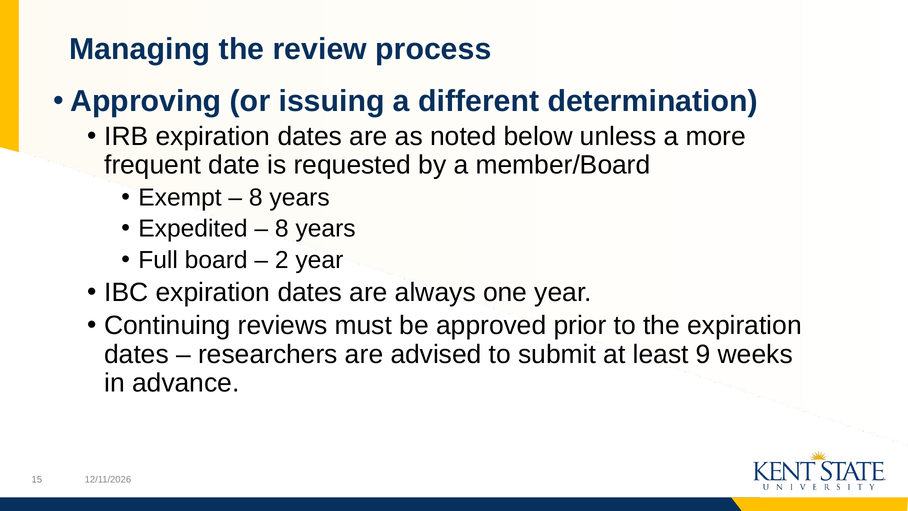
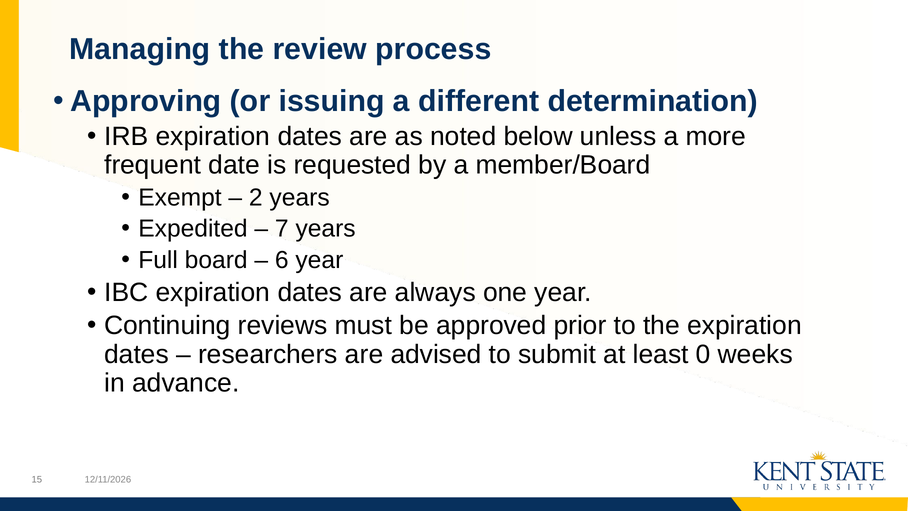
8 at (256, 197): 8 -> 2
8 at (282, 229): 8 -> 7
2: 2 -> 6
9: 9 -> 0
